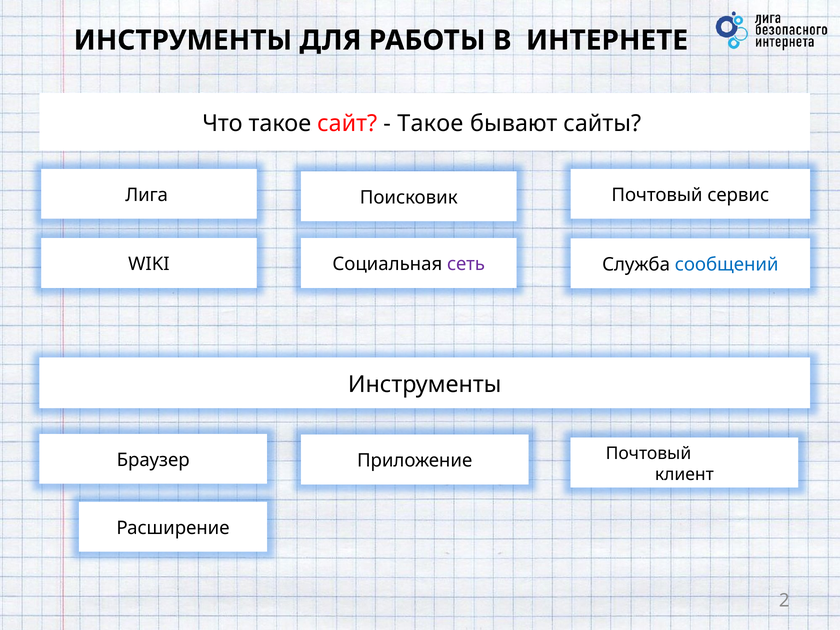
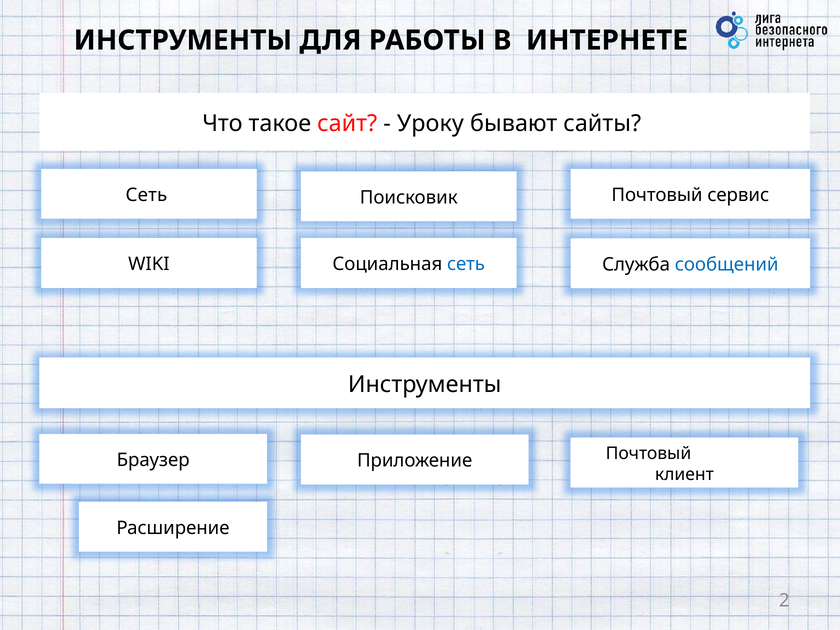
Такое at (430, 123): Такое -> Уроку
Лига at (147, 195): Лига -> Сеть
сеть at (466, 264) colour: purple -> blue
